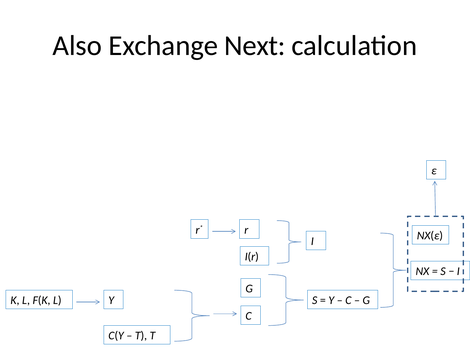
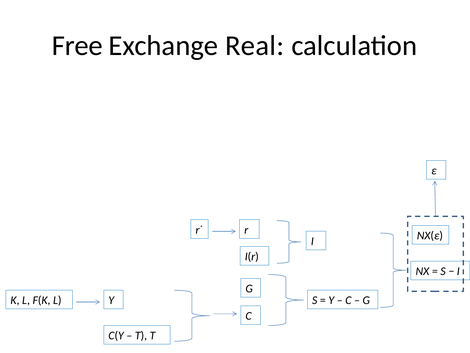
Also: Also -> Free
Next: Next -> Real
